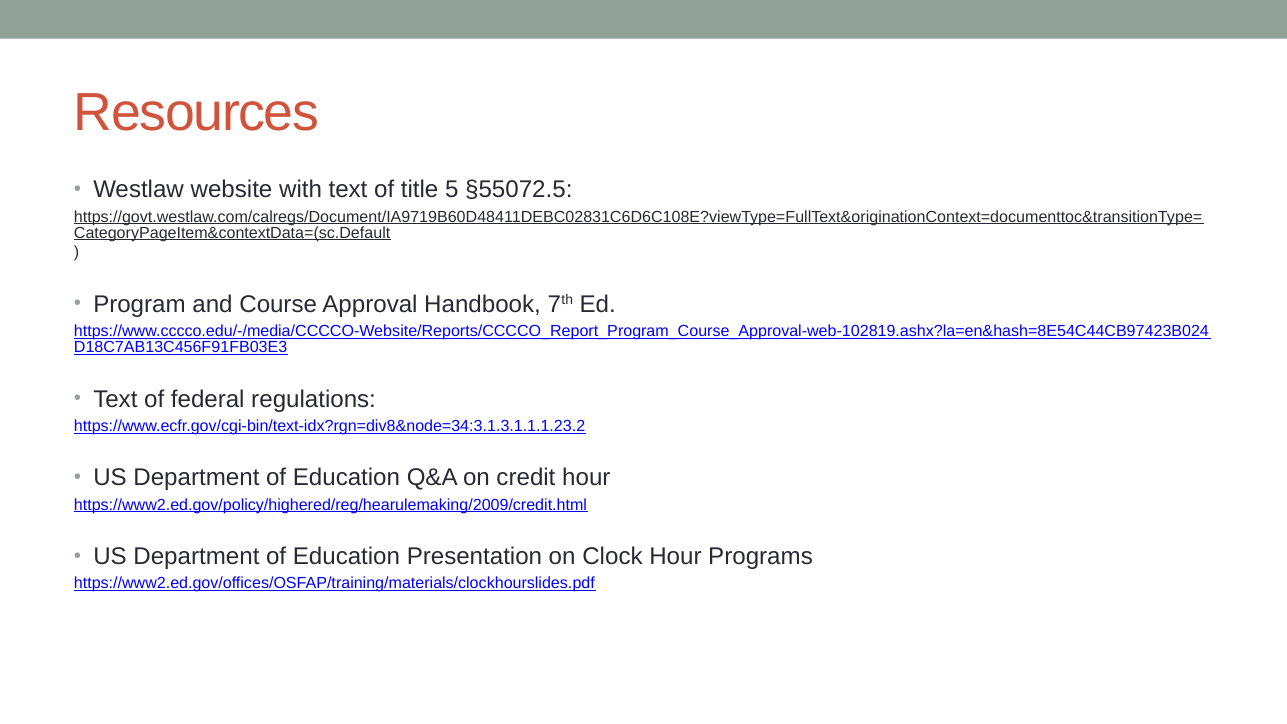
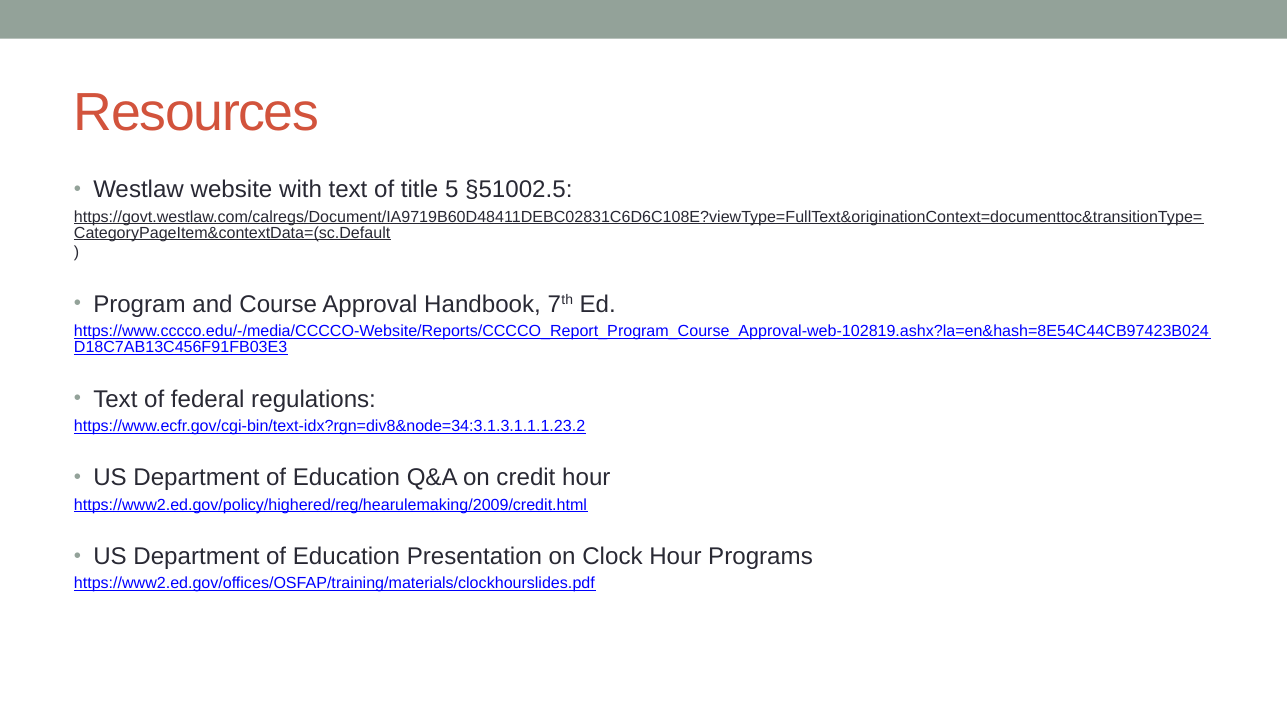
§55072.5: §55072.5 -> §51002.5
